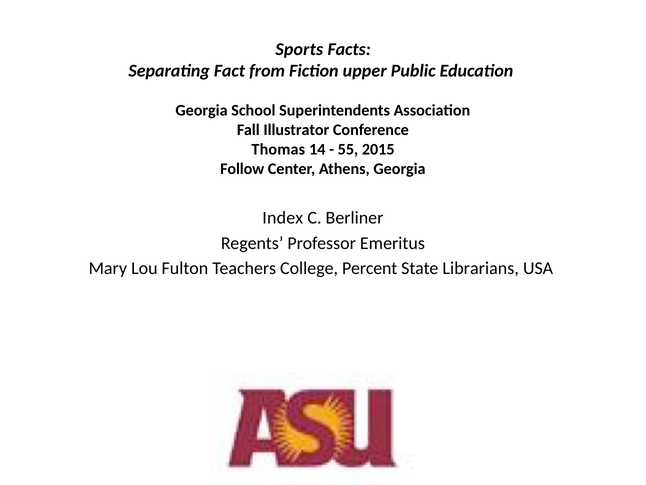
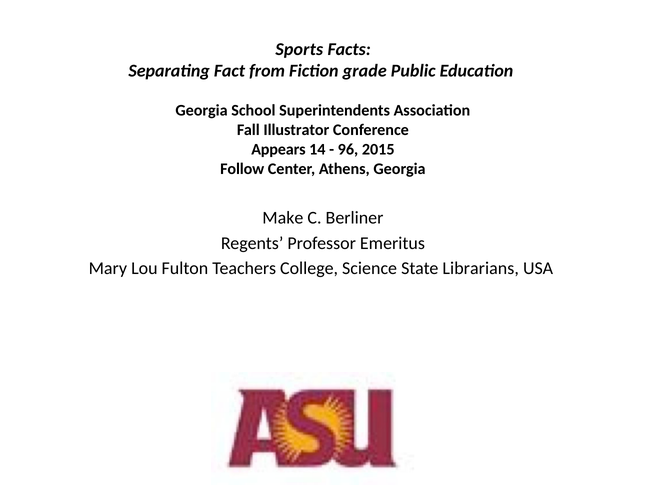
upper: upper -> grade
Thomas: Thomas -> Appears
55: 55 -> 96
Index: Index -> Make
Percent: Percent -> Science
